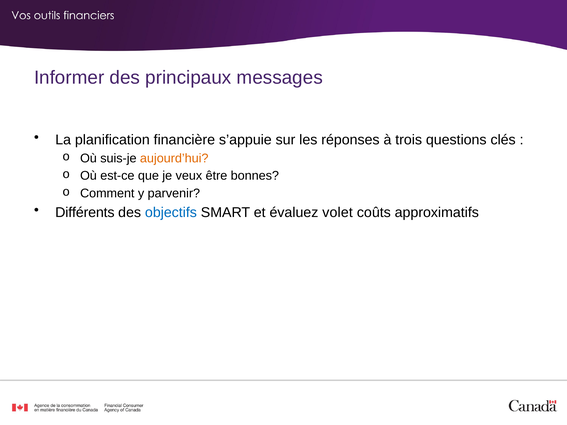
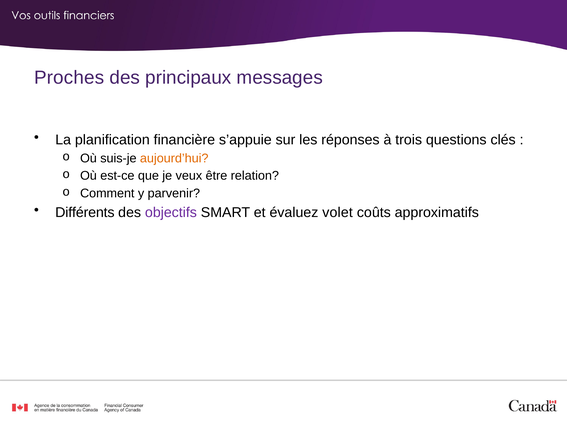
Informer: Informer -> Proches
bonnes: bonnes -> relation
objectifs colour: blue -> purple
